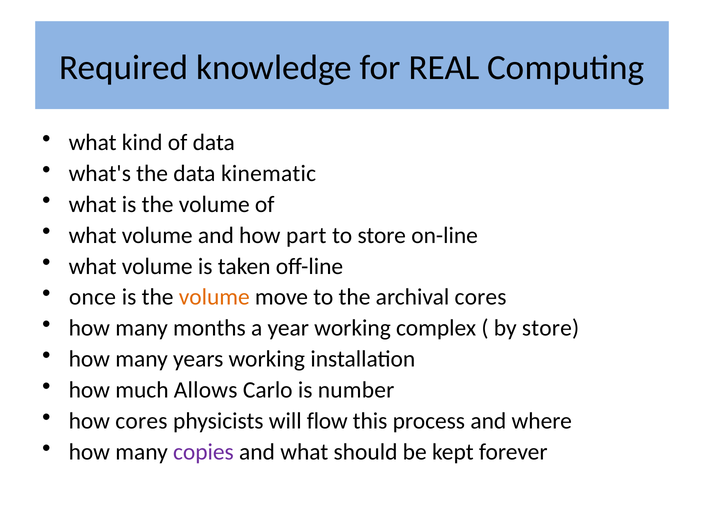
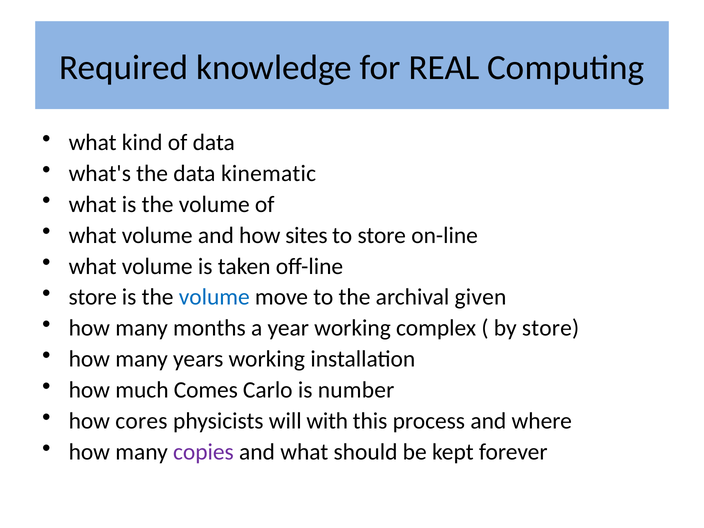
part: part -> sites
once at (92, 297): once -> store
volume at (214, 297) colour: orange -> blue
archival cores: cores -> given
Allows: Allows -> Comes
flow: flow -> with
